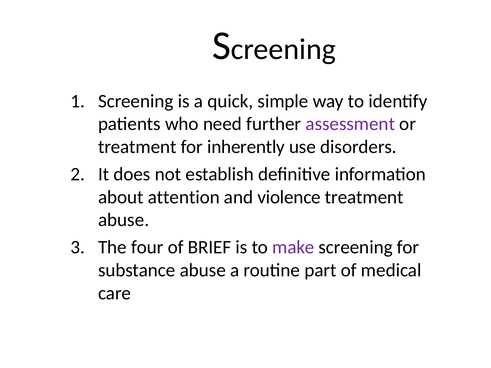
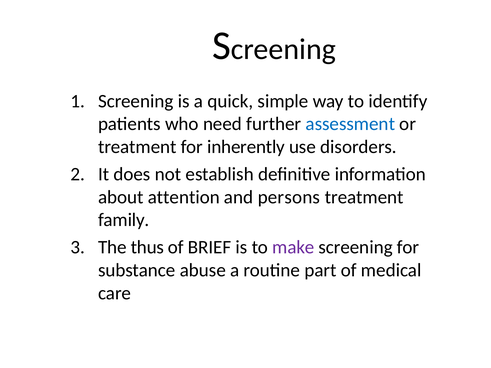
assessment colour: purple -> blue
violence: violence -> persons
abuse at (124, 220): abuse -> family
four: four -> thus
